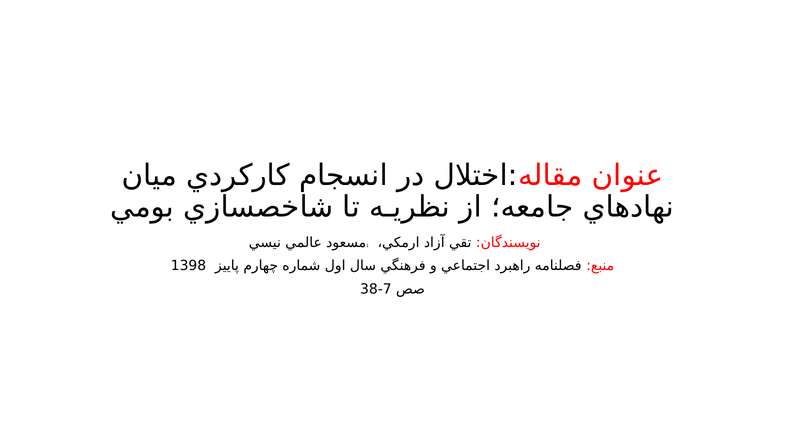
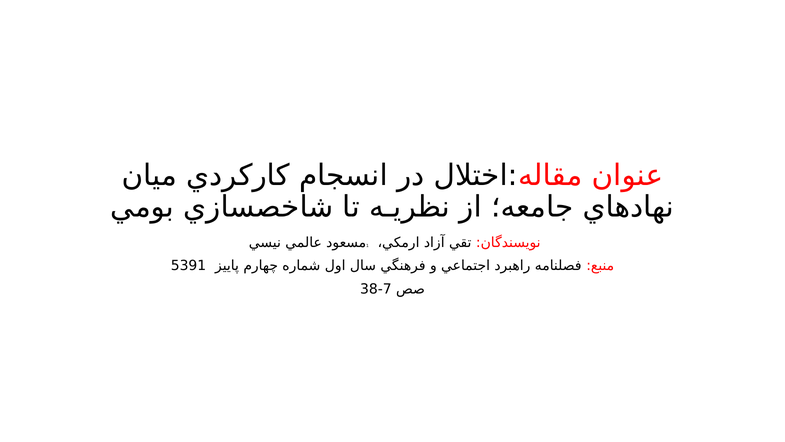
1398: 1398 -> 5391
